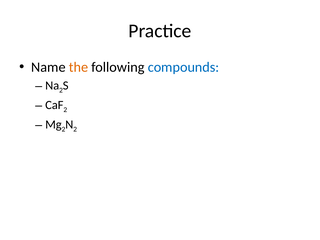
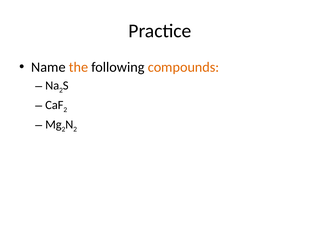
compounds colour: blue -> orange
